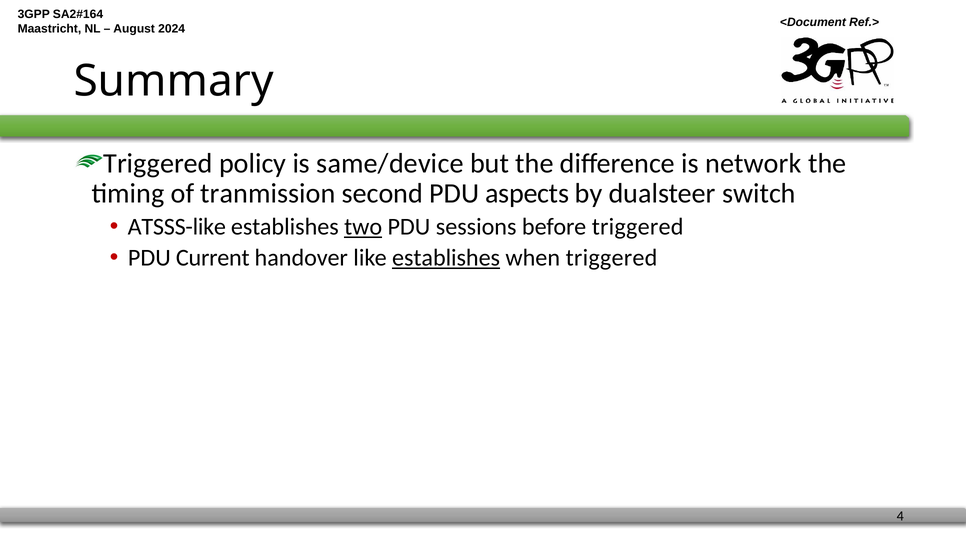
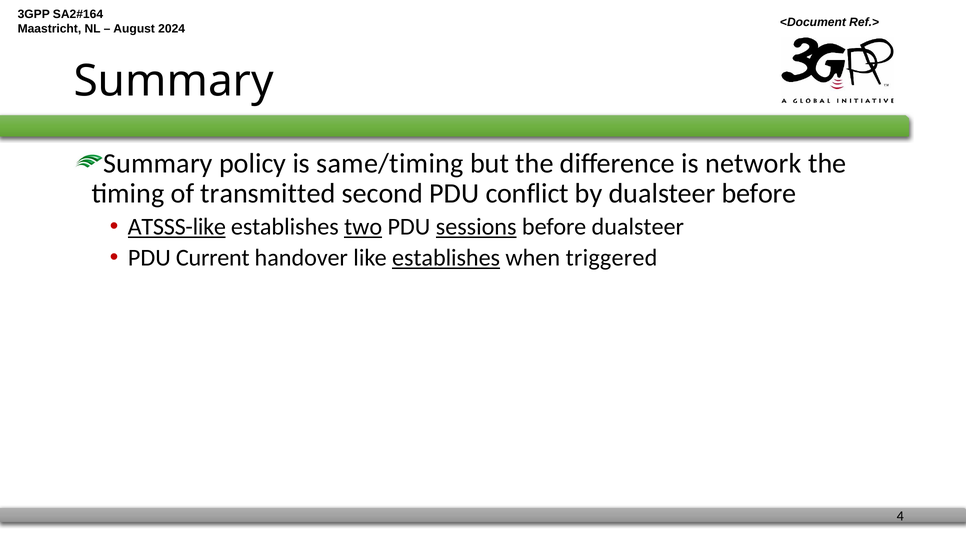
Triggered at (158, 163): Triggered -> Summary
same/device: same/device -> same/timing
tranmission: tranmission -> transmitted
aspects: aspects -> conflict
dualsteer switch: switch -> before
ATSSS-like underline: none -> present
sessions underline: none -> present
before triggered: triggered -> dualsteer
